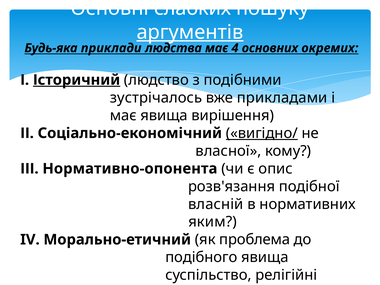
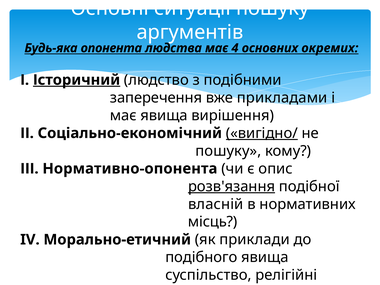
слабких: слабких -> ситуації
аргументів underline: present -> none
приклади: приклади -> опонента
зустрічалось: зустрічалось -> заперечення
власної at (228, 151): власної -> пошуку
розв'язання underline: none -> present
яким: яким -> місць
проблема: проблема -> приклади
